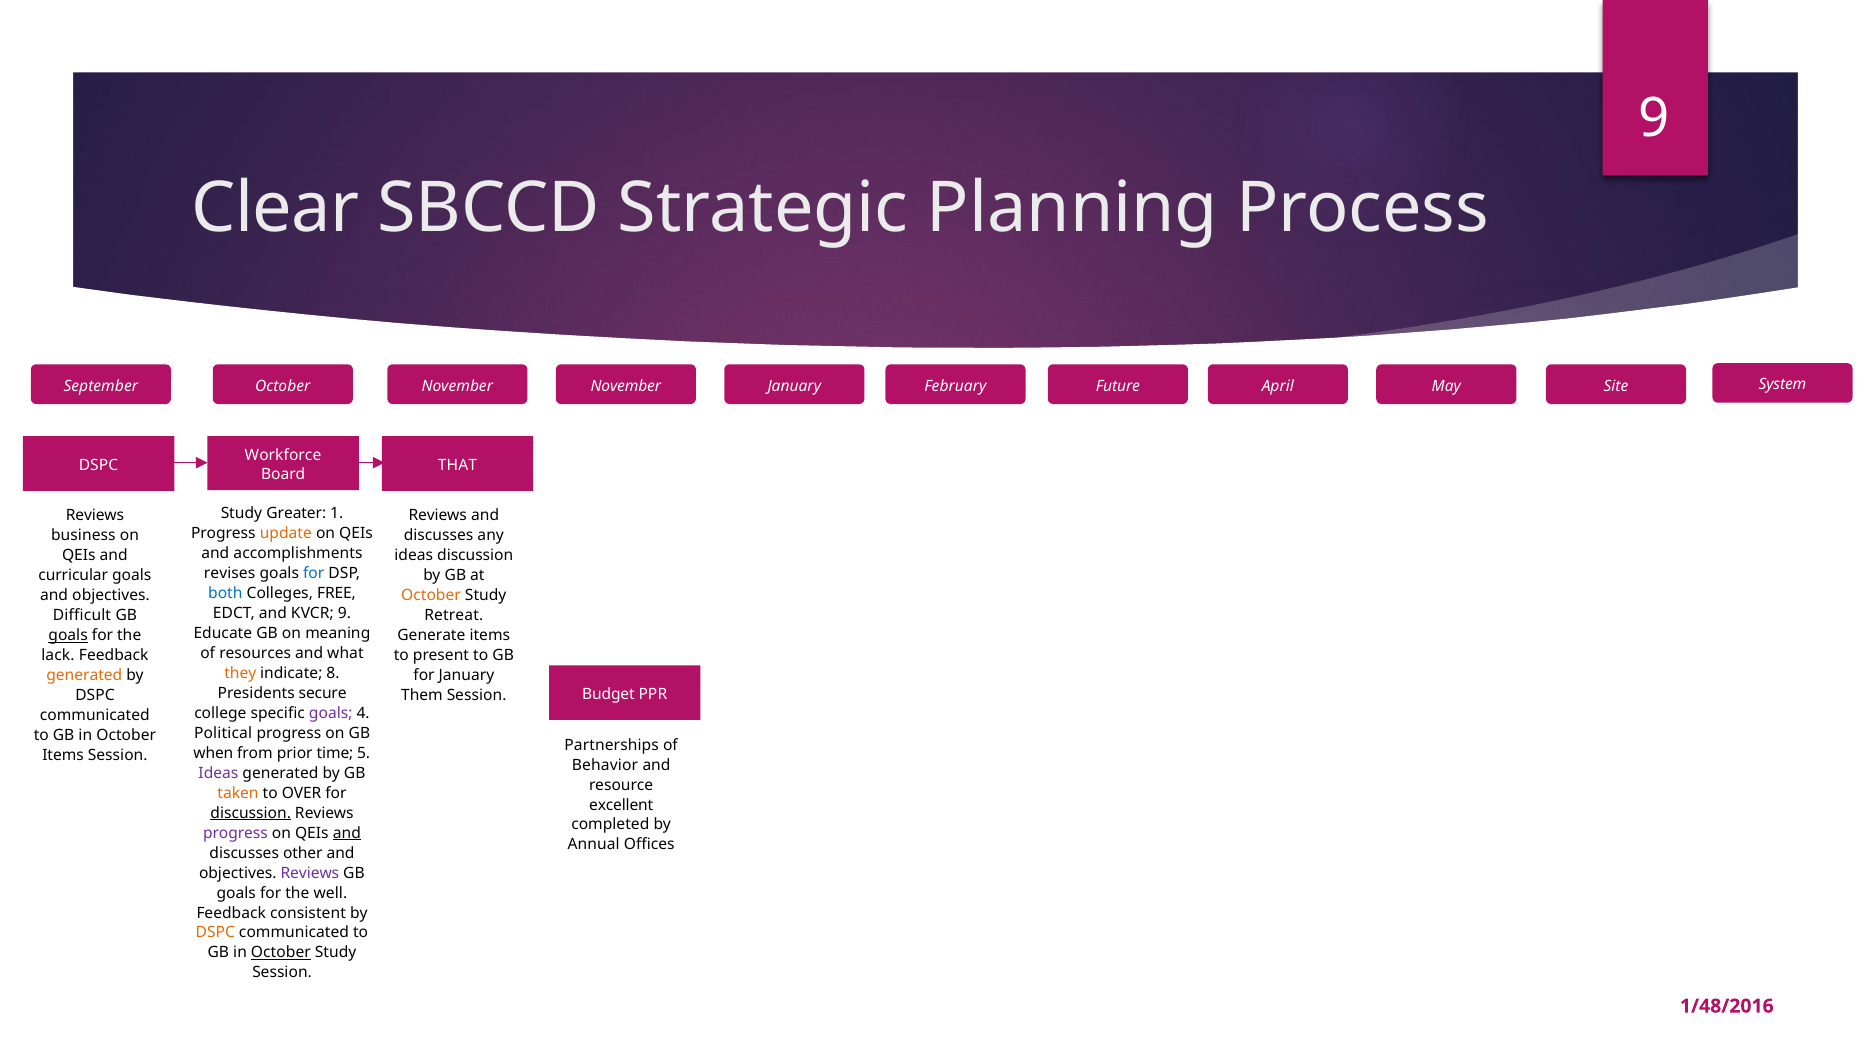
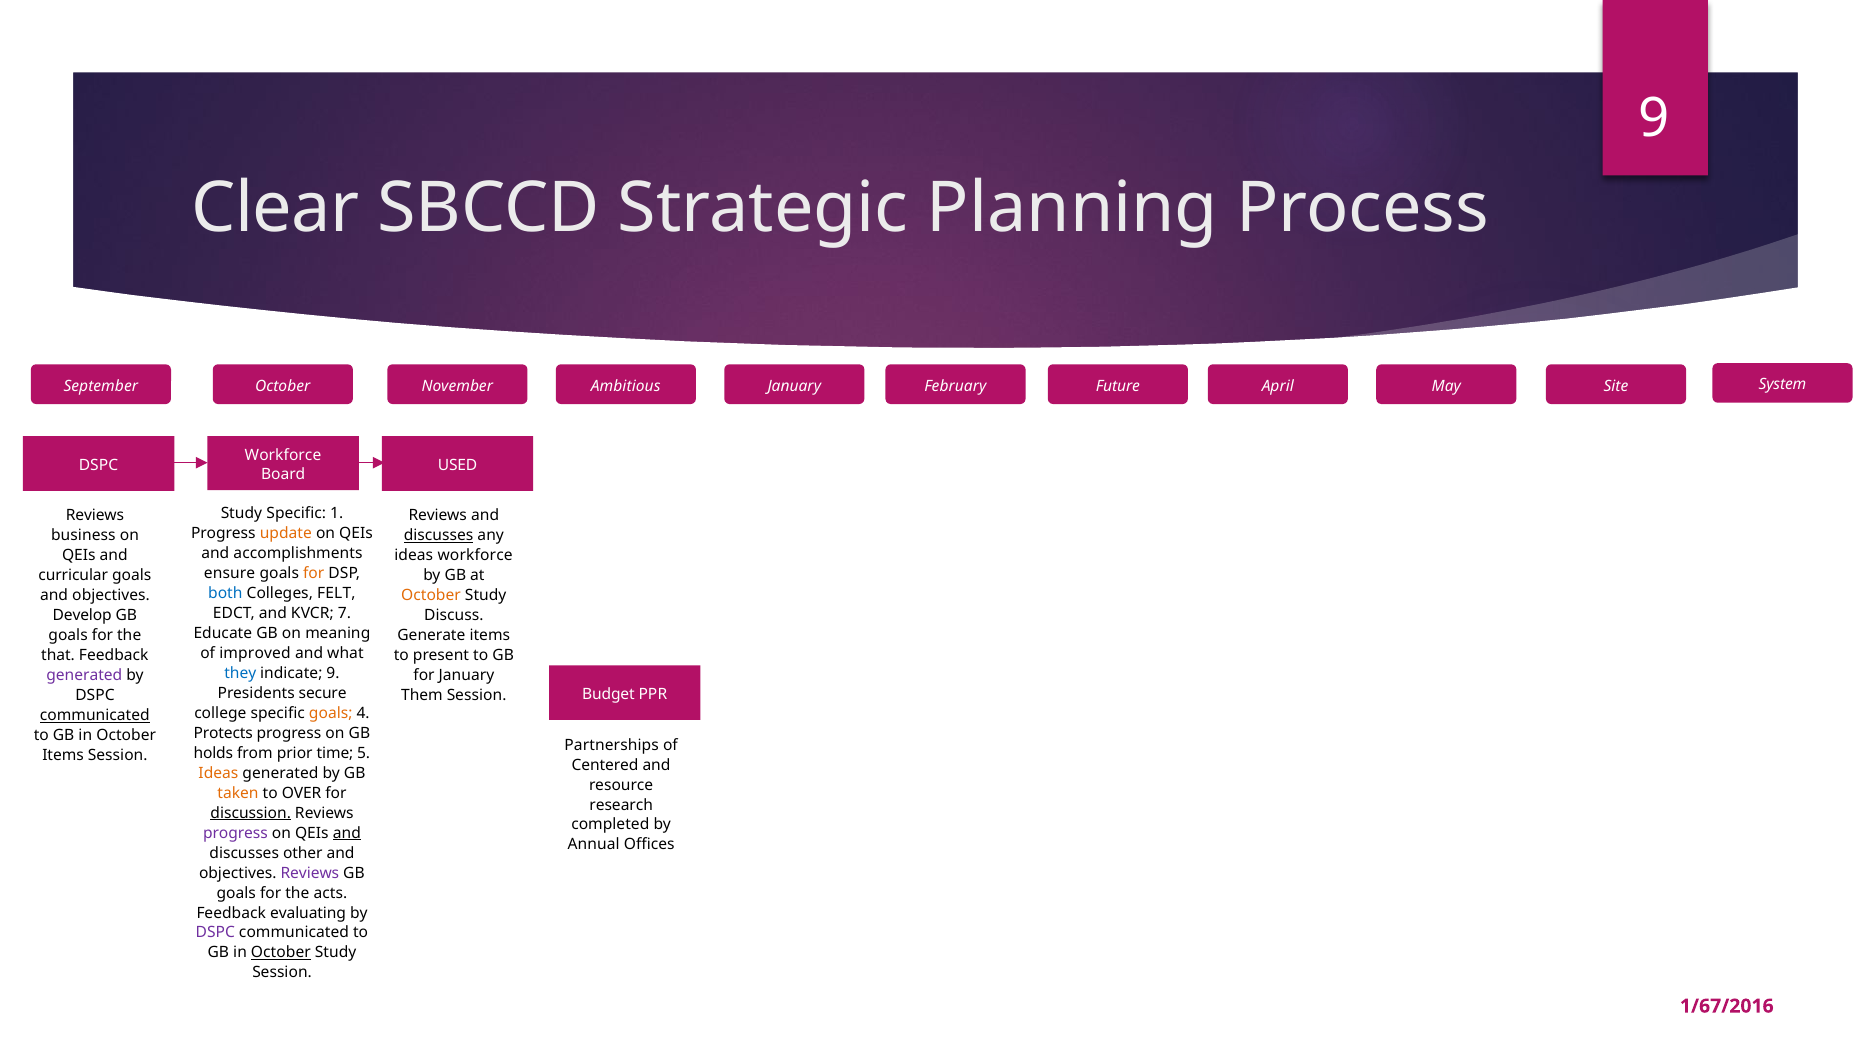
November November: November -> Ambitious
THAT: THAT -> USED
Study Greater: Greater -> Specific
discusses at (439, 536) underline: none -> present
ideas discussion: discussion -> workforce
revises: revises -> ensure
for at (314, 574) colour: blue -> orange
FREE: FREE -> FELT
KVCR 9: 9 -> 7
Difficult: Difficult -> Develop
Retreat: Retreat -> Discuss
goals at (68, 636) underline: present -> none
resources: resources -> improved
lack: lack -> that
they colour: orange -> blue
indicate 8: 8 -> 9
generated at (84, 675) colour: orange -> purple
goals at (331, 713) colour: purple -> orange
communicated at (95, 715) underline: none -> present
Political: Political -> Protects
when: when -> holds
Behavior: Behavior -> Centered
Ideas at (218, 773) colour: purple -> orange
excellent: excellent -> research
well: well -> acts
consistent: consistent -> evaluating
DSPC at (215, 933) colour: orange -> purple
1/48/2016: 1/48/2016 -> 1/67/2016
